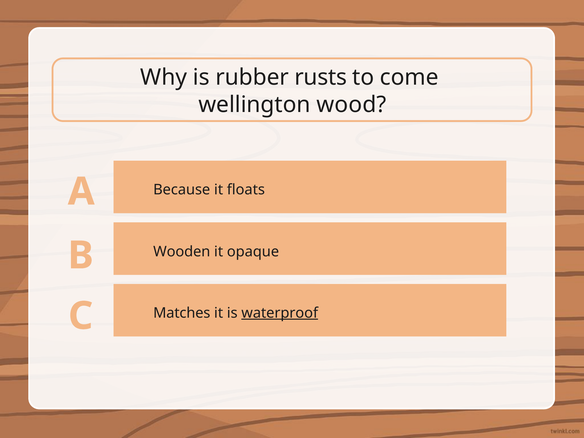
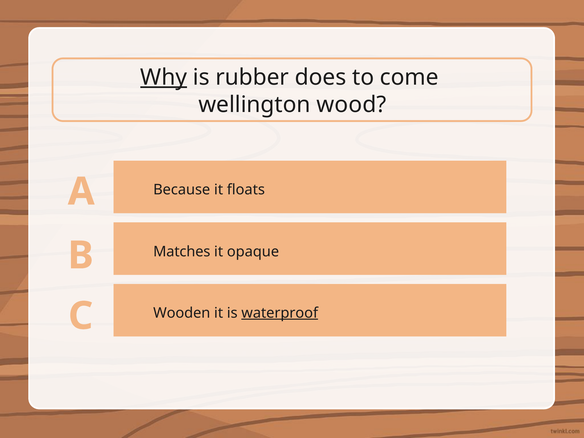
Why underline: none -> present
rusts: rusts -> does
Wooden: Wooden -> Matches
Matches: Matches -> Wooden
